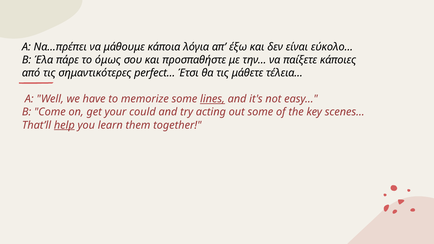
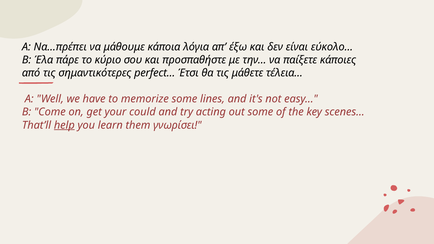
όμως: όμως -> κύριο
lines underline: present -> none
together: together -> γνωρίσει
